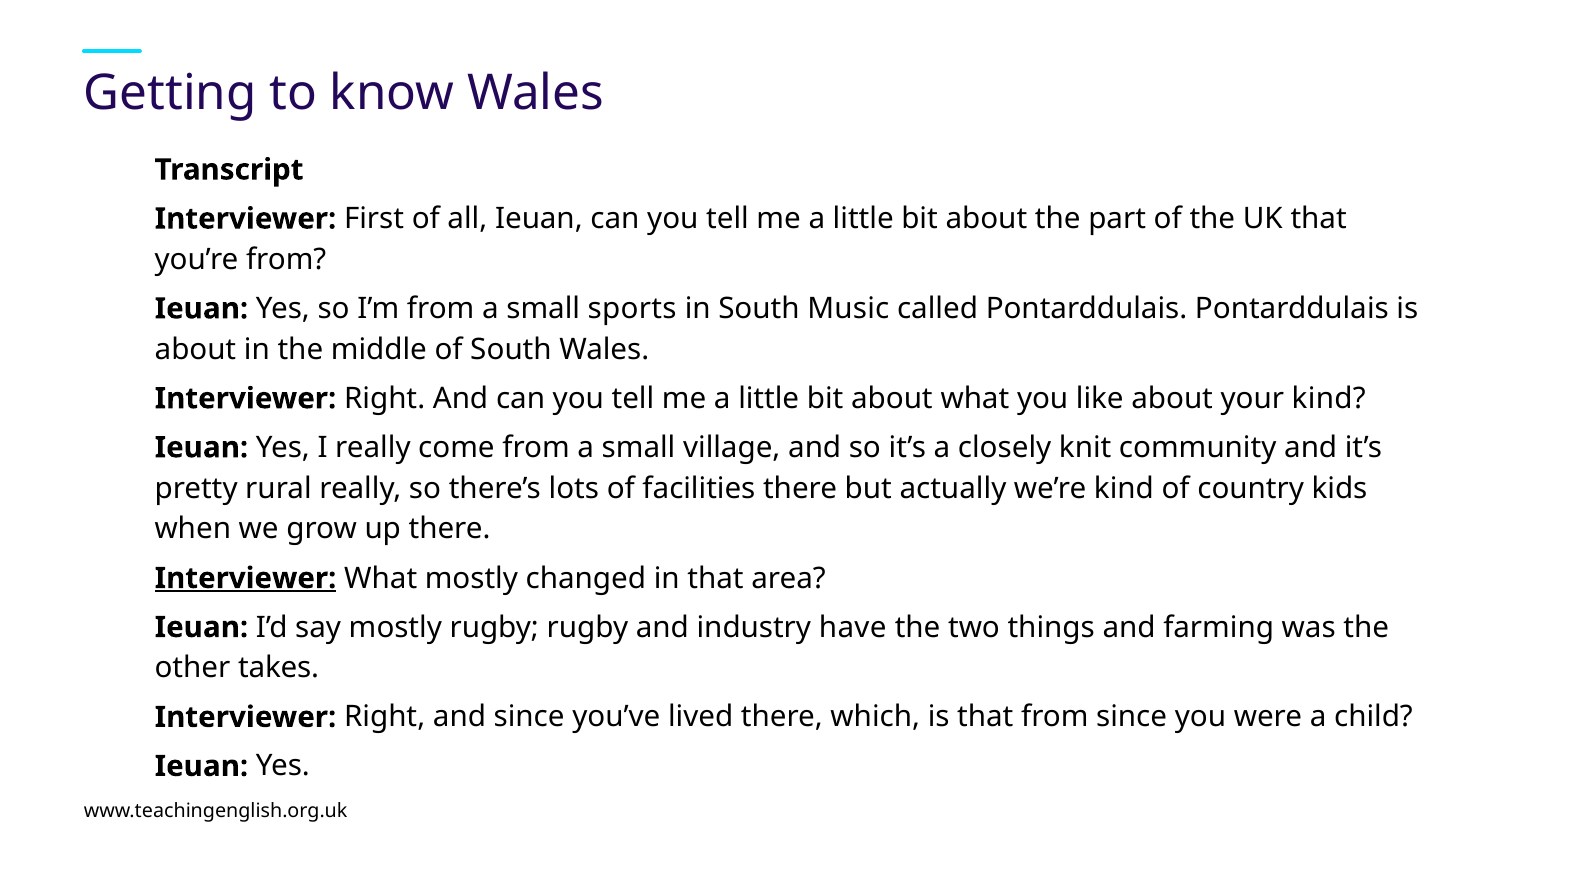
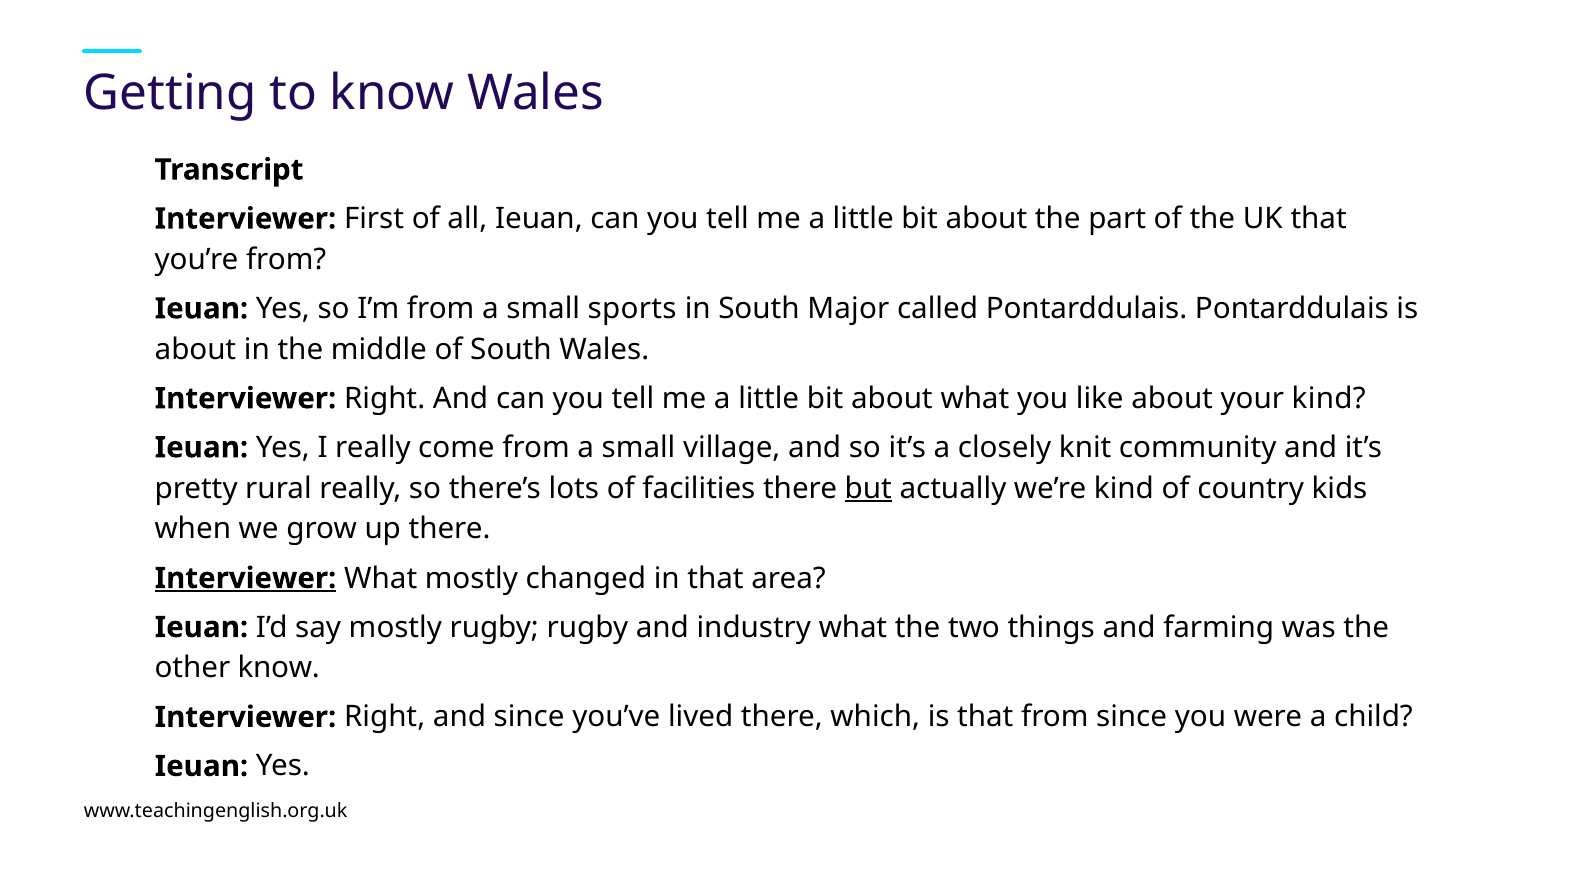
Music: Music -> Major
but underline: none -> present
industry have: have -> what
other takes: takes -> know
